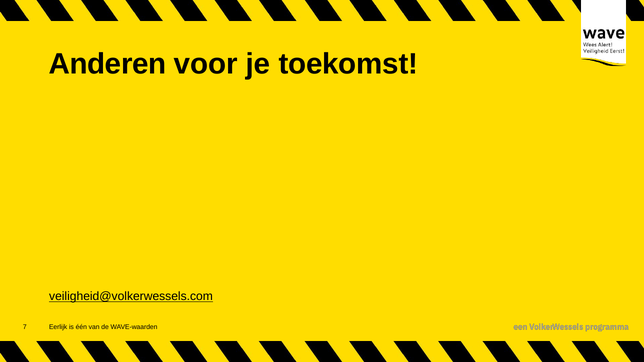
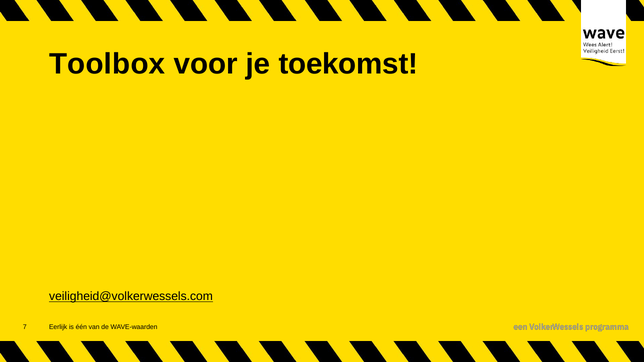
Anderen: Anderen -> Toolbox
